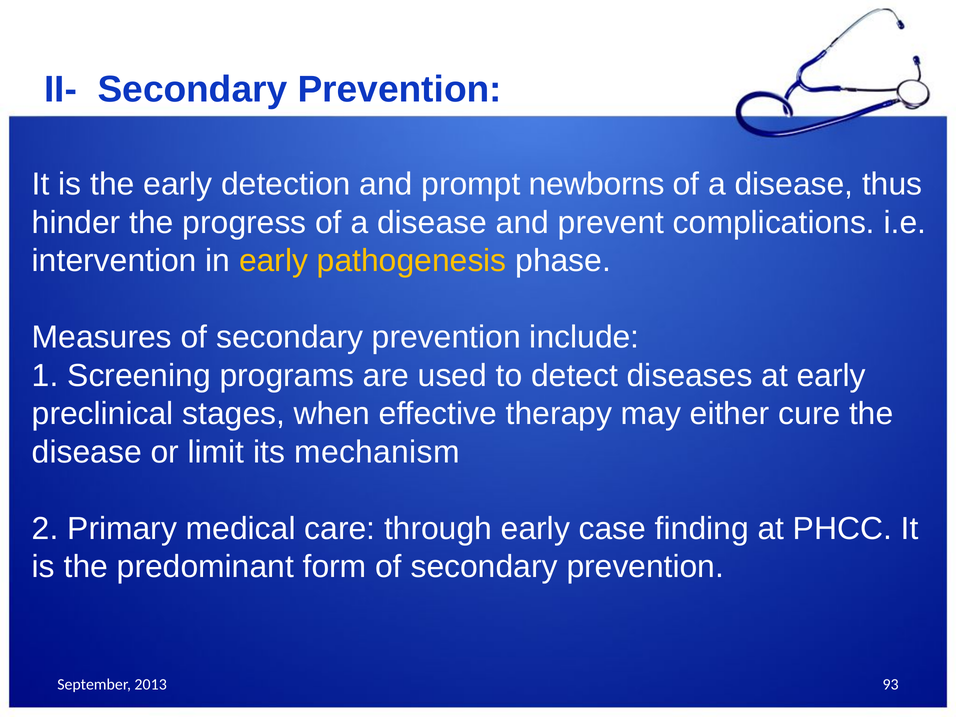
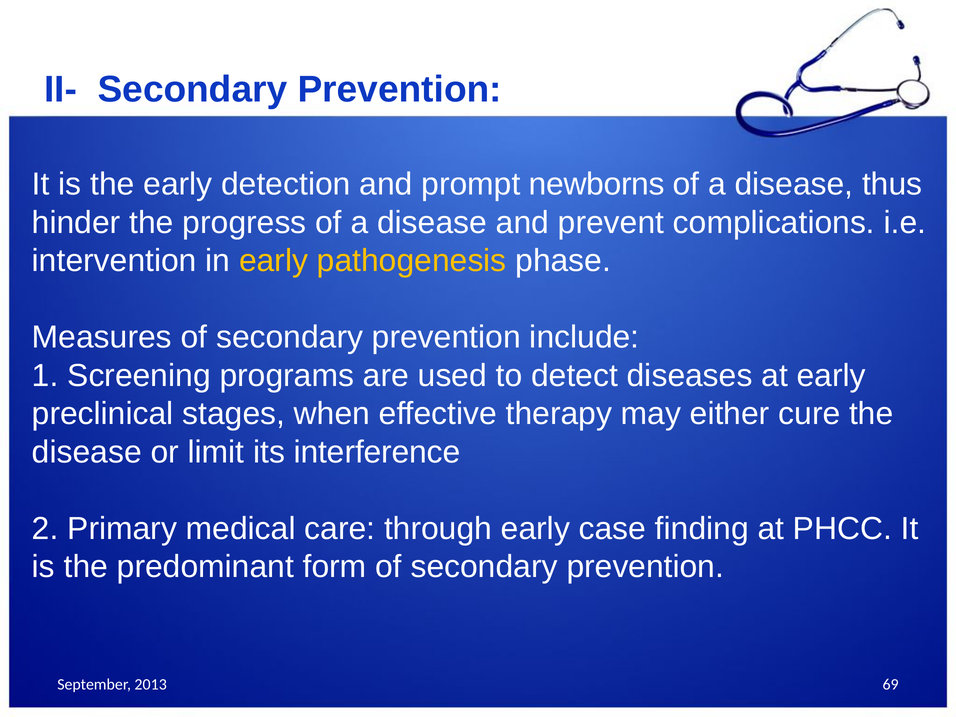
mechanism: mechanism -> interference
93: 93 -> 69
